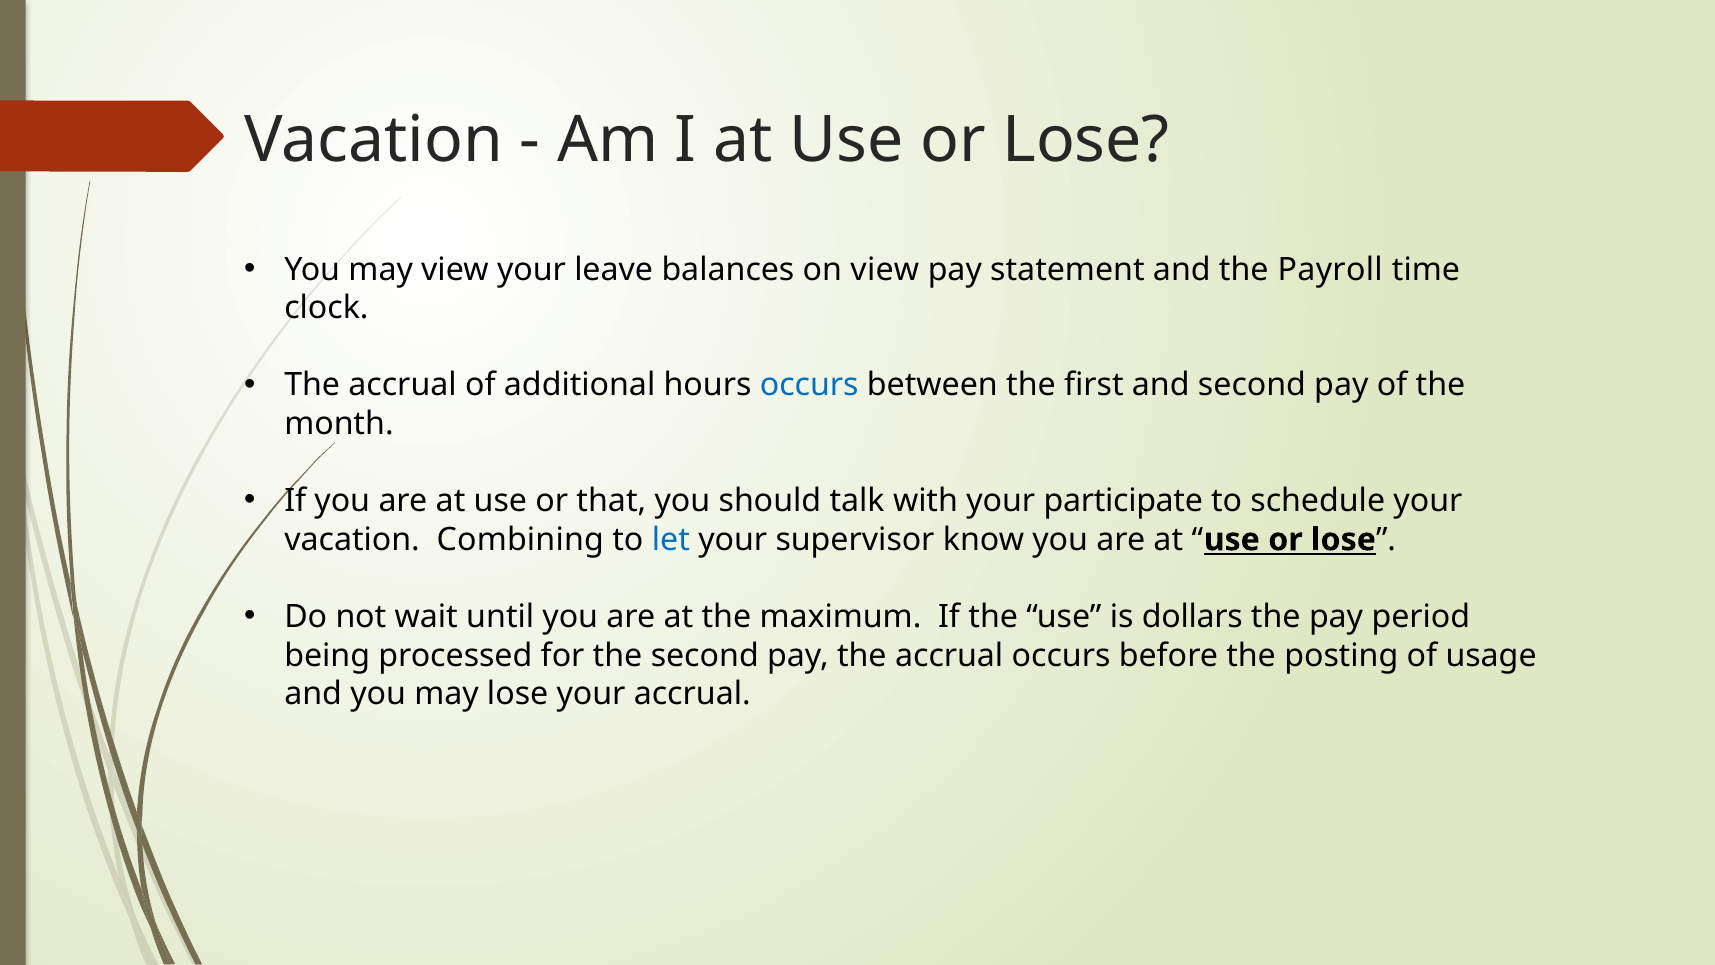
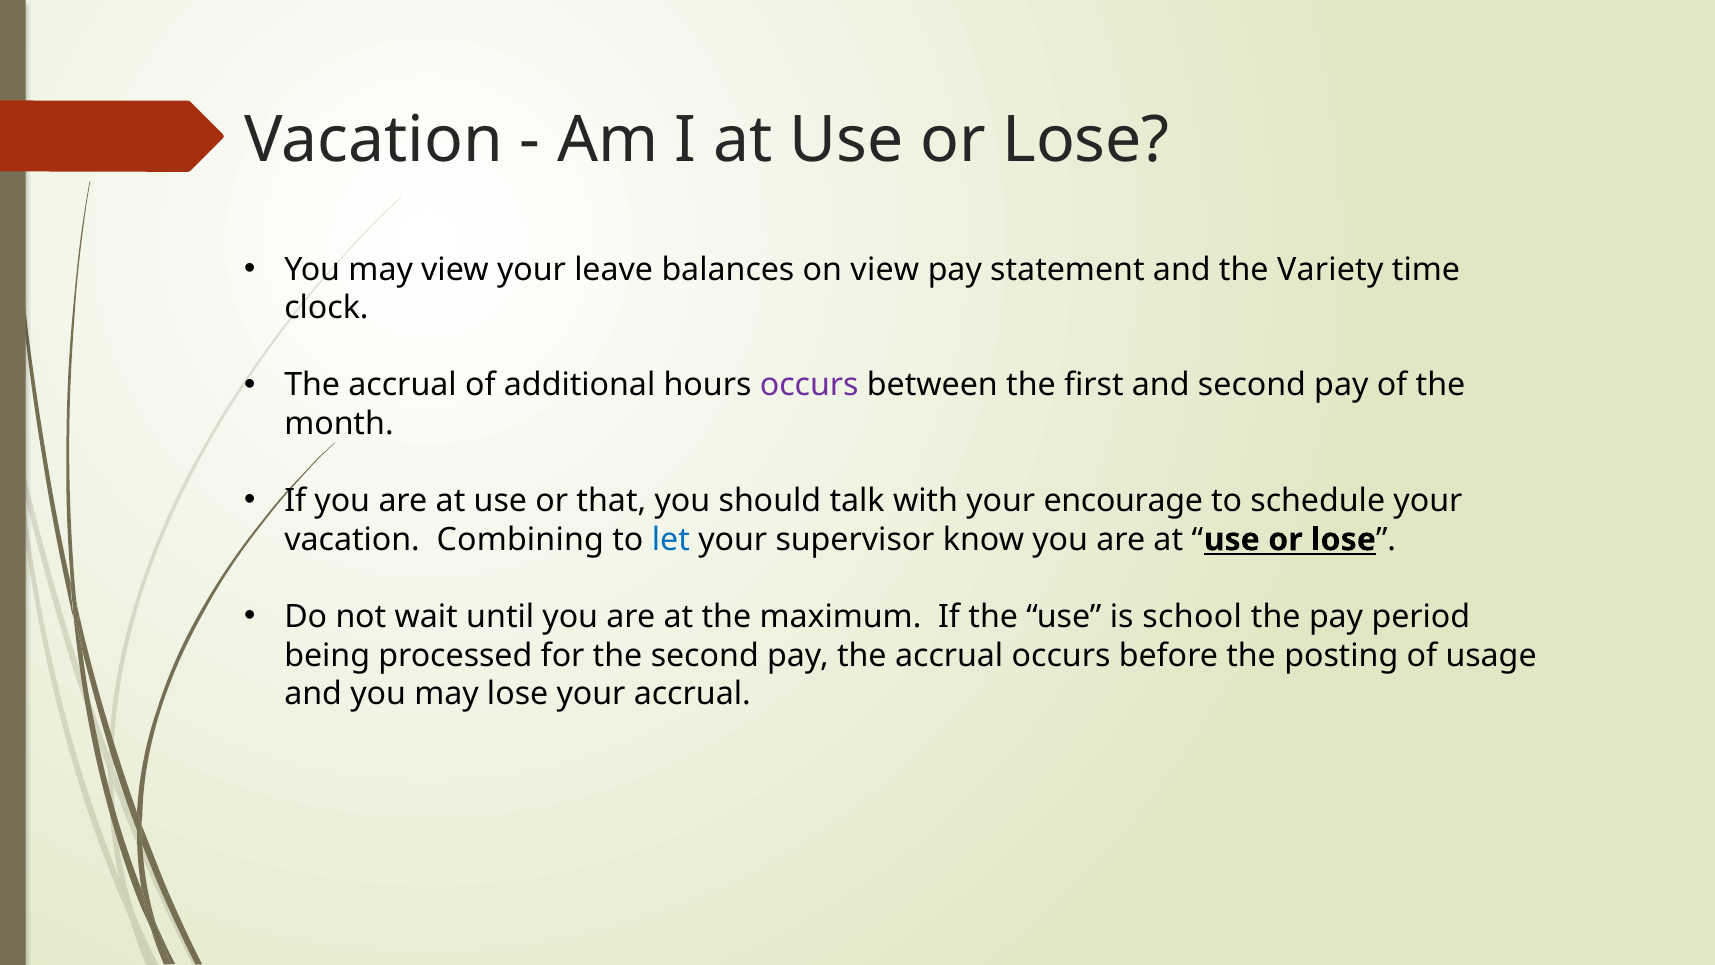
Payroll: Payroll -> Variety
occurs at (809, 385) colour: blue -> purple
participate: participate -> encourage
dollars: dollars -> school
